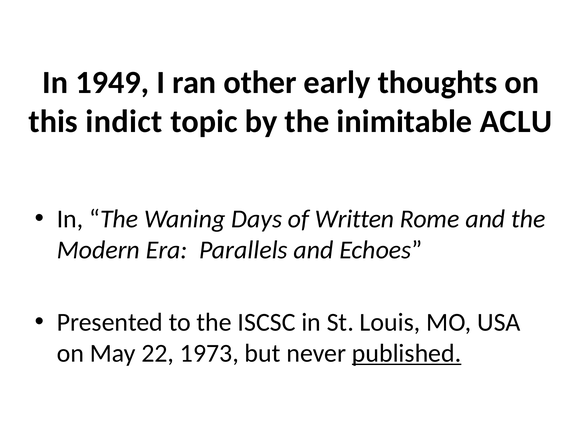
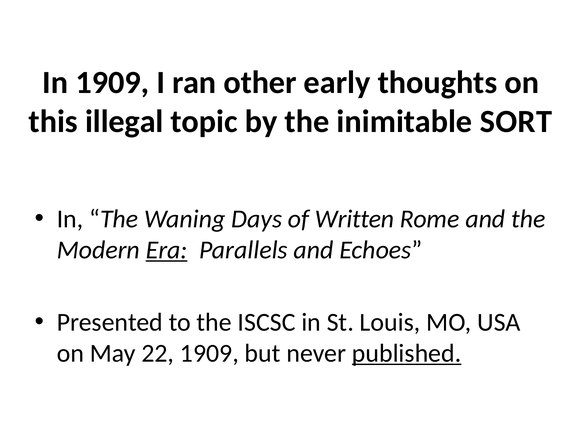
In 1949: 1949 -> 1909
indict: indict -> illegal
ACLU: ACLU -> SORT
Era underline: none -> present
22 1973: 1973 -> 1909
